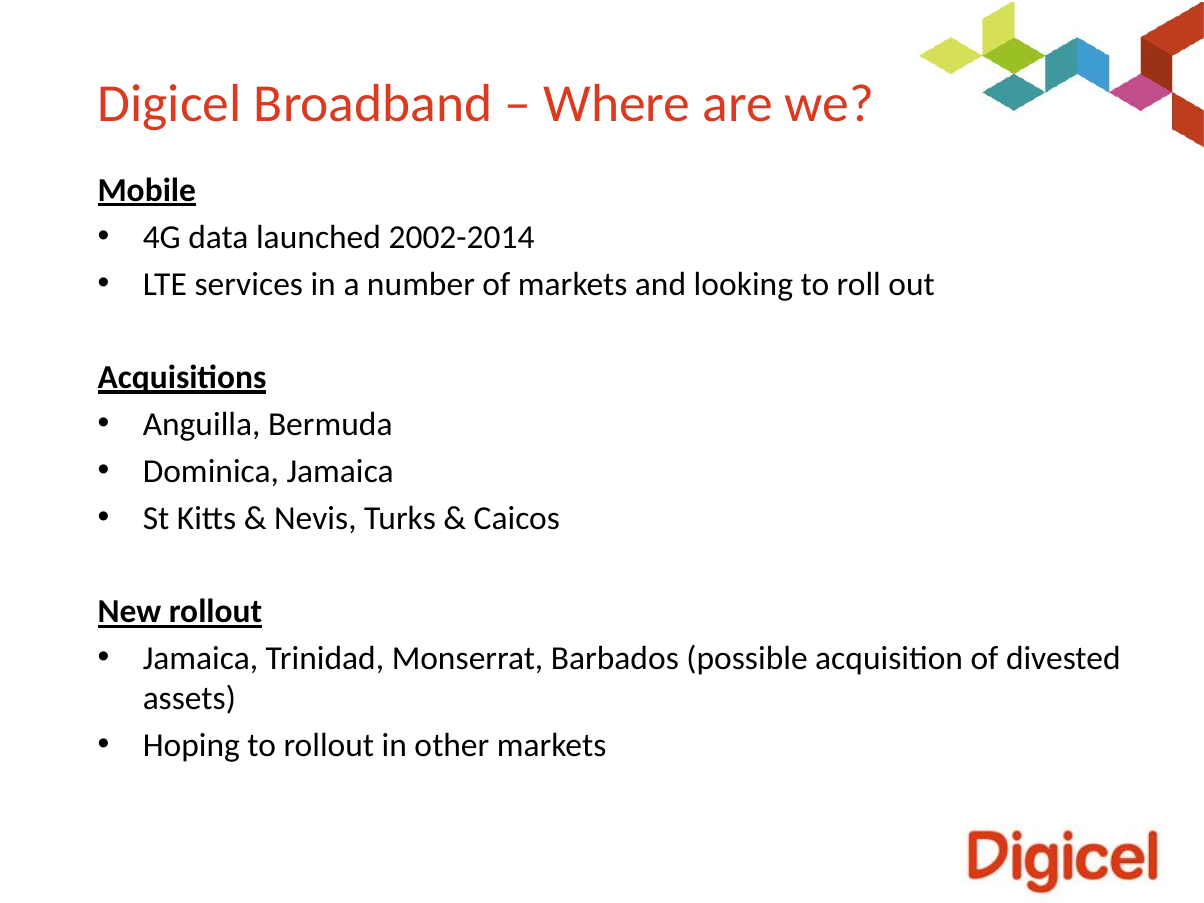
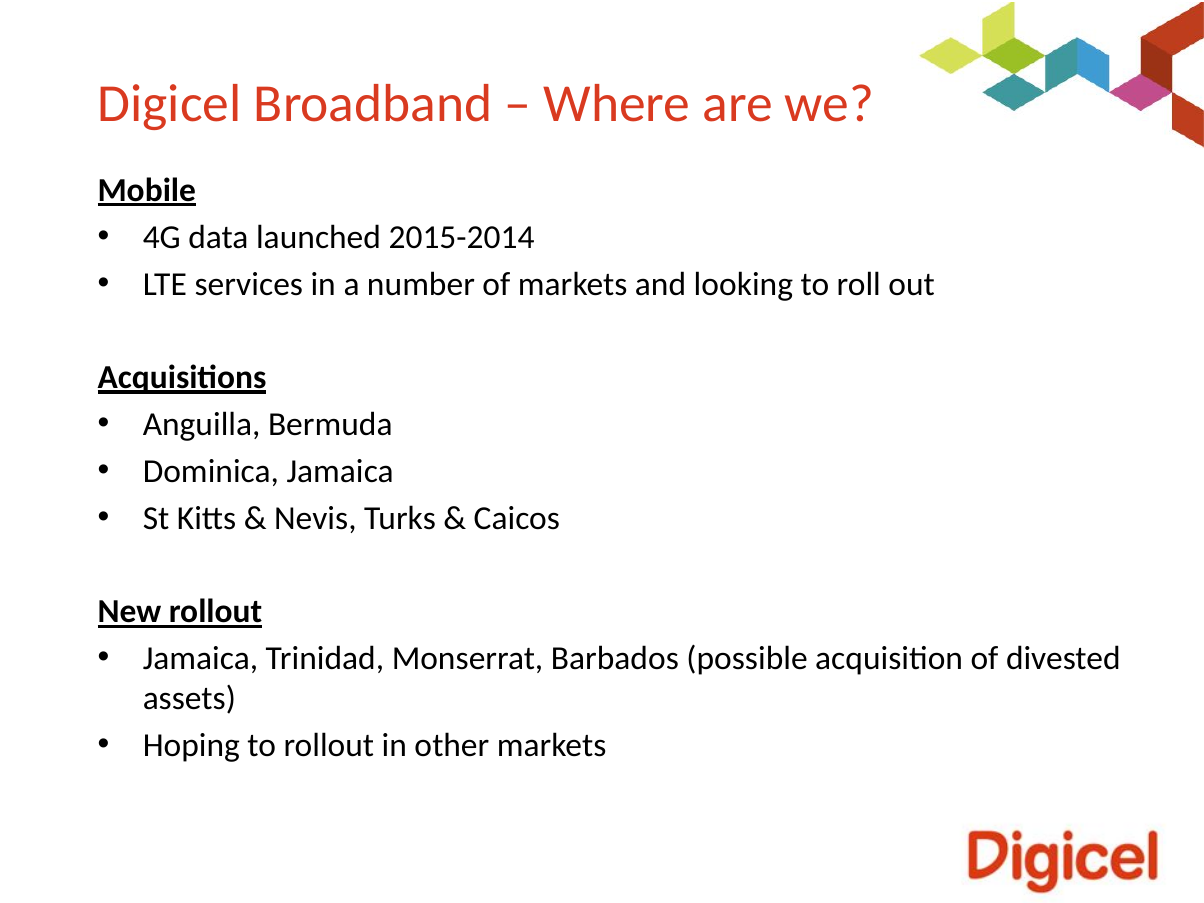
2002-2014: 2002-2014 -> 2015-2014
